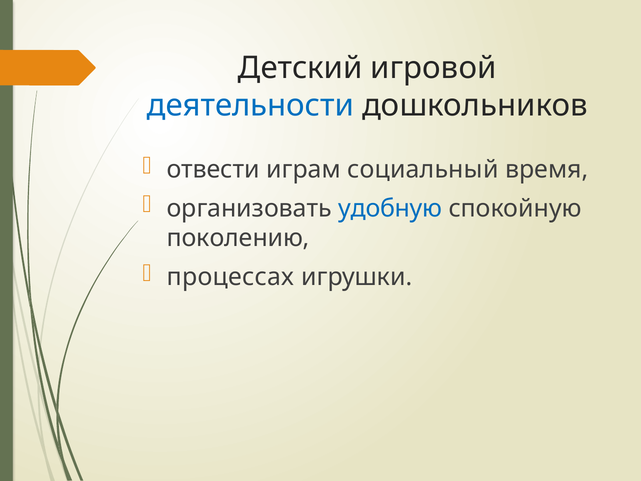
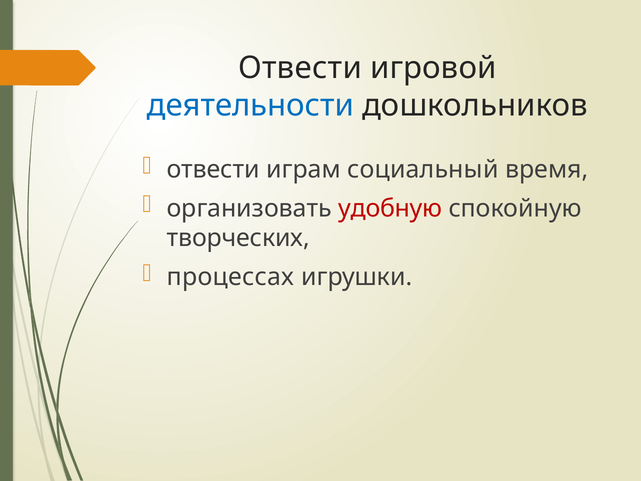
Детский at (300, 68): Детский -> Отвести
удобную colour: blue -> red
поколению: поколению -> творческих
